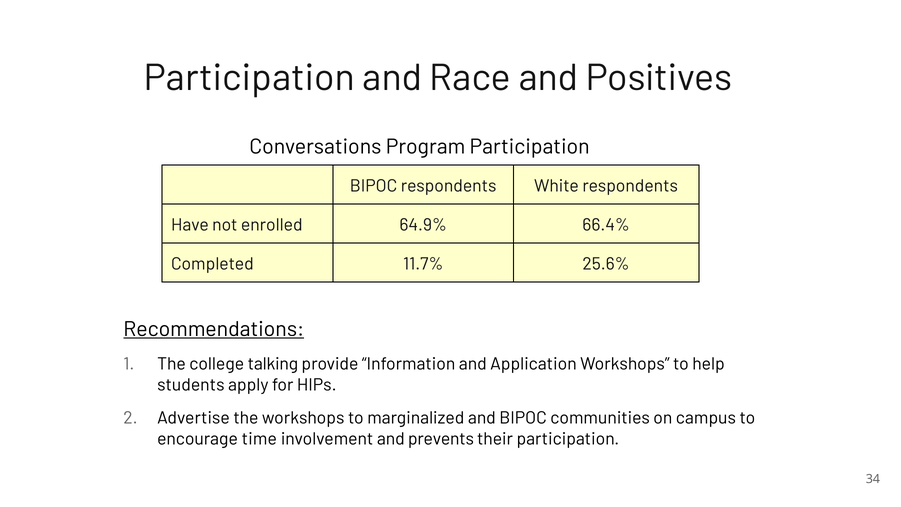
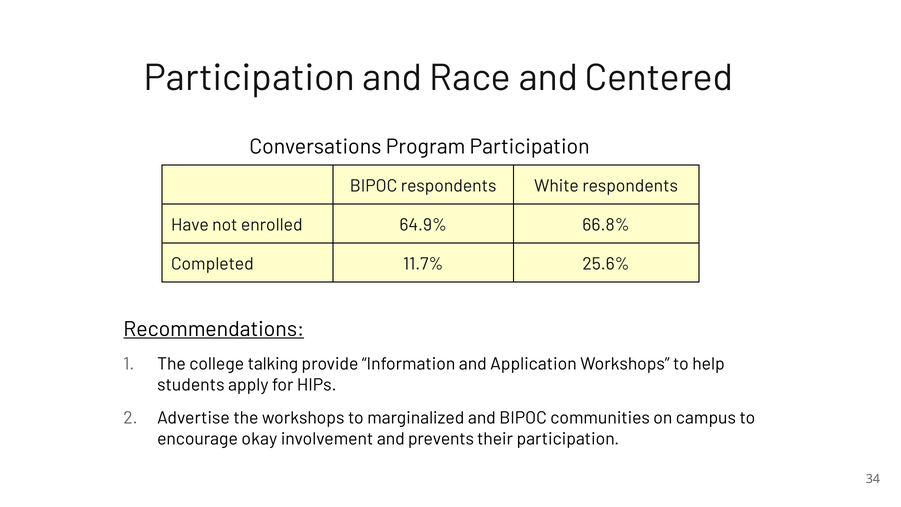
Positives: Positives -> Centered
66.4%: 66.4% -> 66.8%
time: time -> okay
